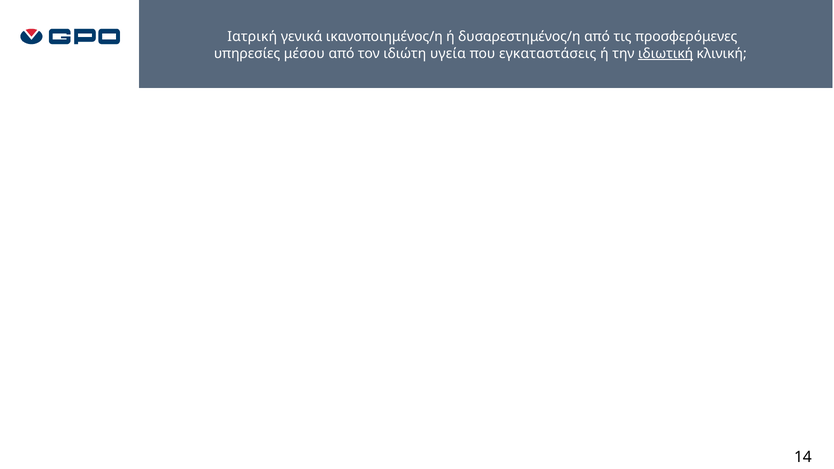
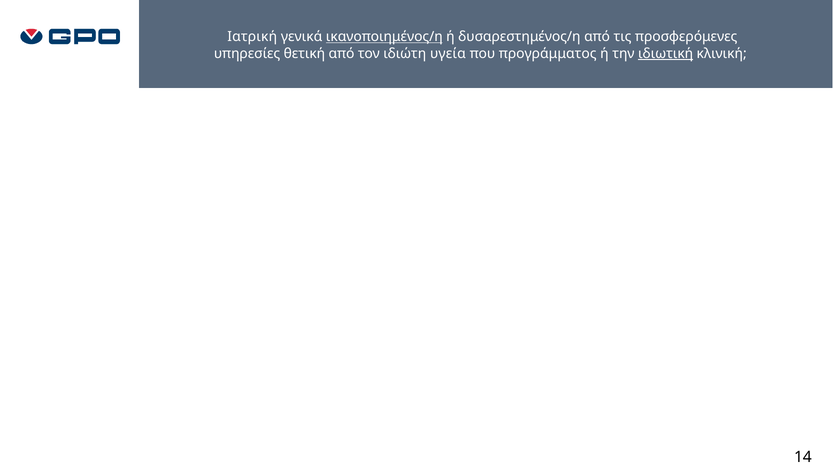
ικανοποιημένος/η underline: none -> present
μέσου: μέσου -> θετική
εγκαταστάσεις: εγκαταστάσεις -> προγράμματος
